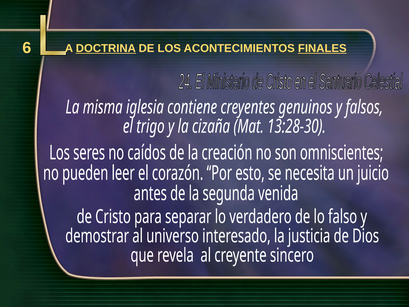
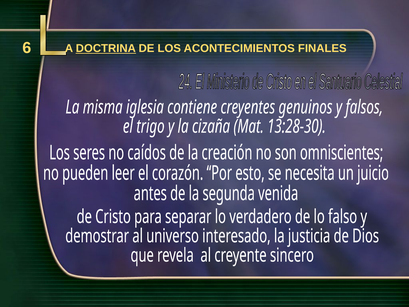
FINALES underline: present -> none
